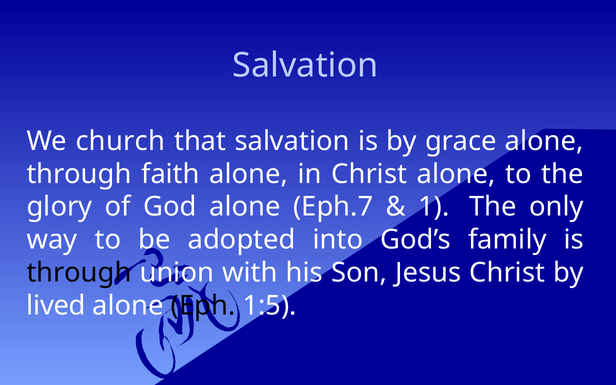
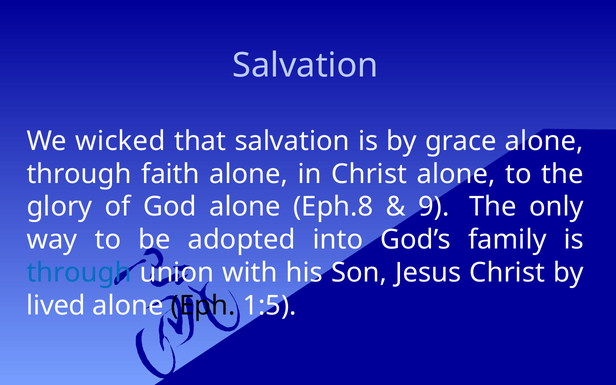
church: church -> wicked
Eph.7: Eph.7 -> Eph.8
1: 1 -> 9
through at (79, 273) colour: black -> blue
